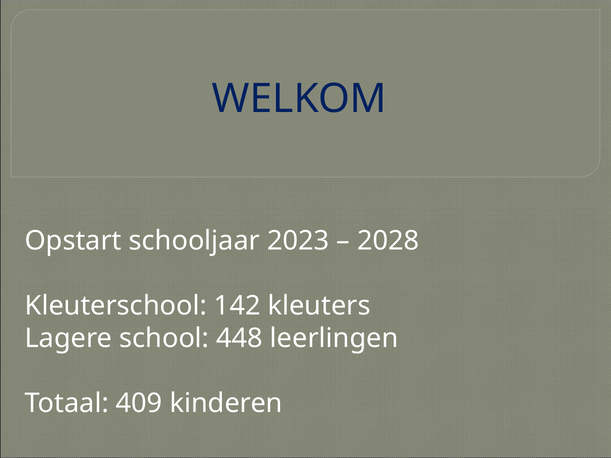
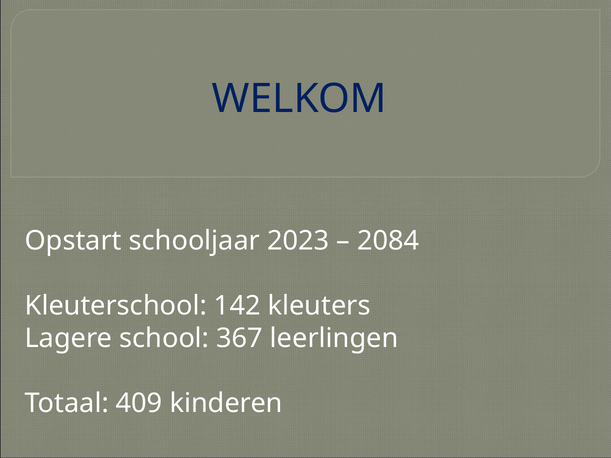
2028: 2028 -> 2084
448: 448 -> 367
